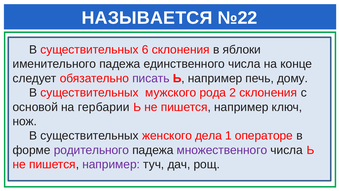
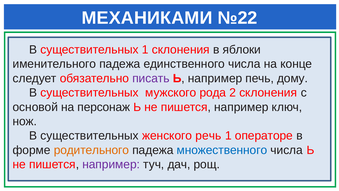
НАЗЫВАЕТСЯ: НАЗЫВАЕТСЯ -> МЕХАНИКАМИ
существительных 6: 6 -> 1
гербарии: гербарии -> персонаж
дела: дела -> речь
родительного colour: purple -> orange
множественного colour: purple -> blue
